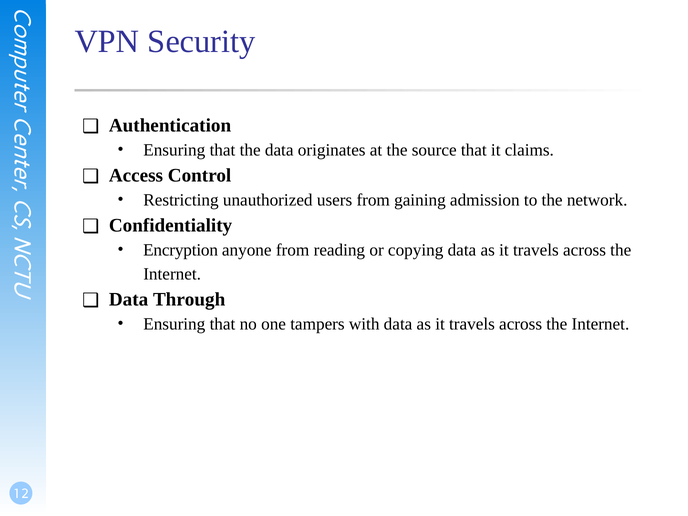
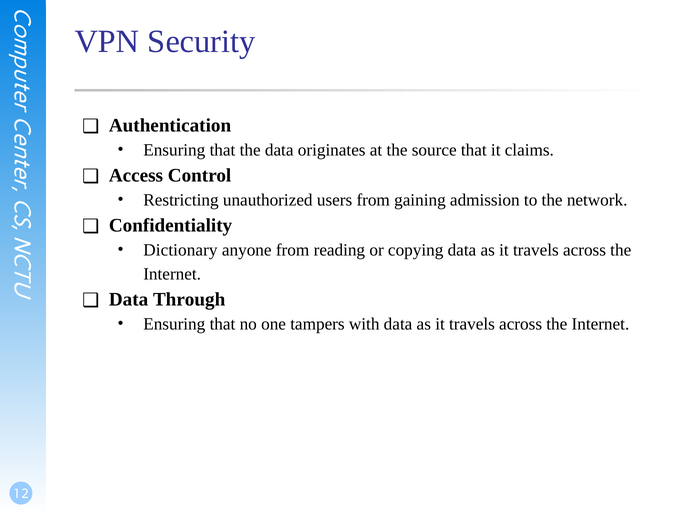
Encryption: Encryption -> Dictionary
